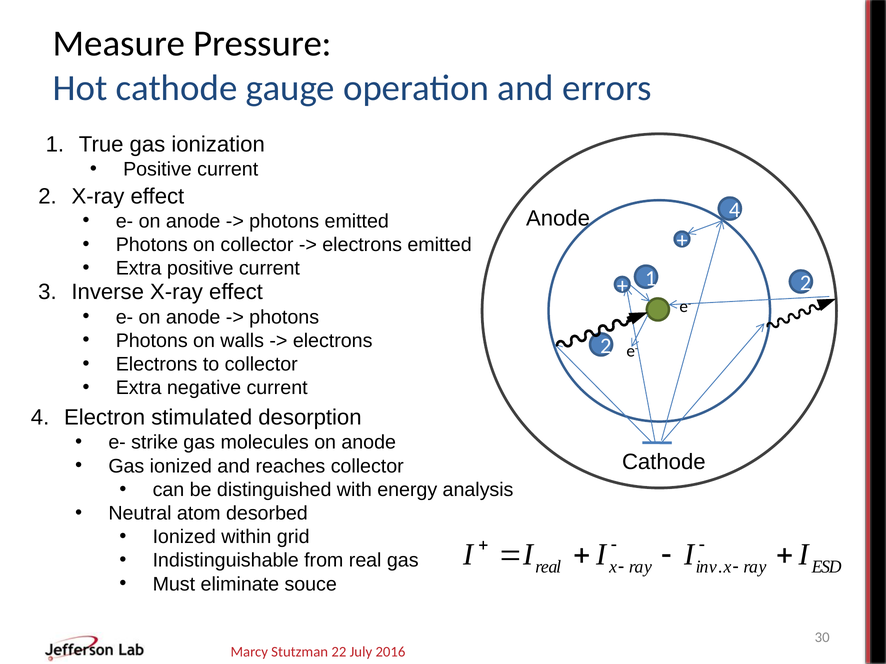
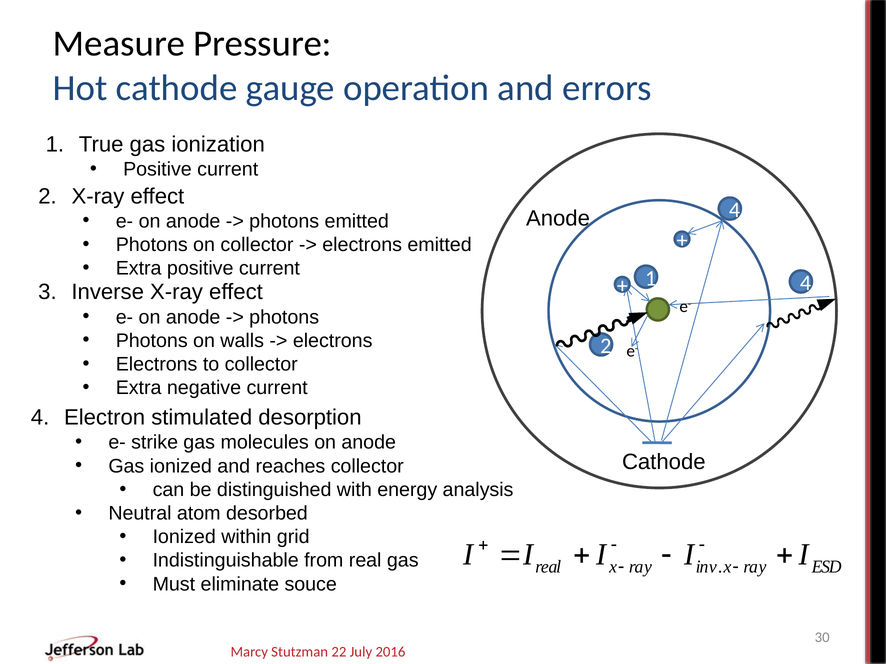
2 at (806, 283): 2 -> 4
